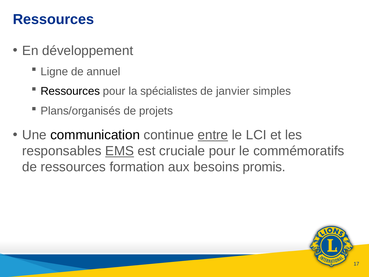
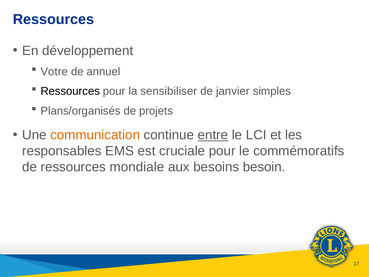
Ligne: Ligne -> Votre
spécialistes: spécialistes -> sensibiliser
communication colour: black -> orange
EMS underline: present -> none
formation: formation -> mondiale
promis: promis -> besoin
